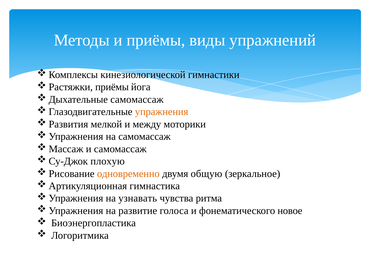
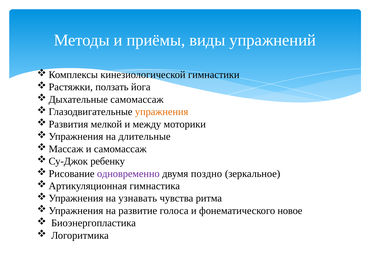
приёмы at (112, 87): приёмы -> ползать
на самомассаж: самомассаж -> длительные
плохую: плохую -> ребенку
одновременно colour: orange -> purple
общую: общую -> поздно
